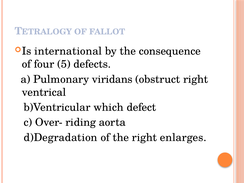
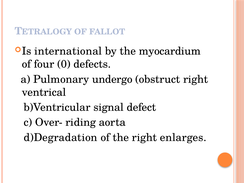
consequence: consequence -> myocardium
5: 5 -> 0
viridans: viridans -> undergo
which: which -> signal
